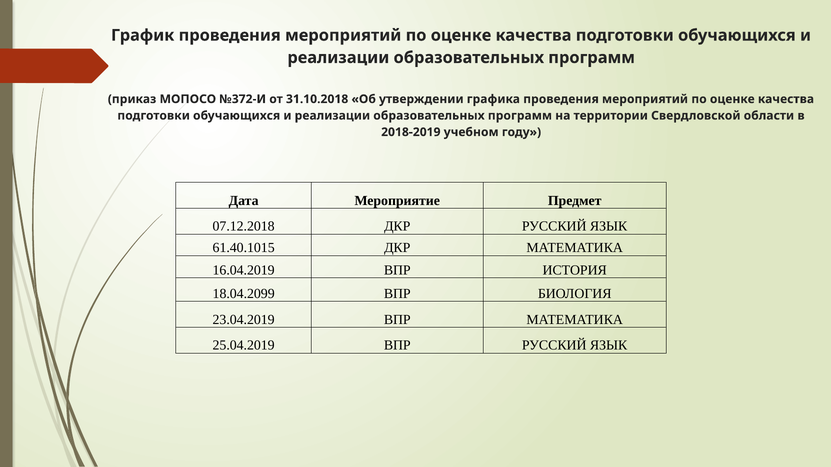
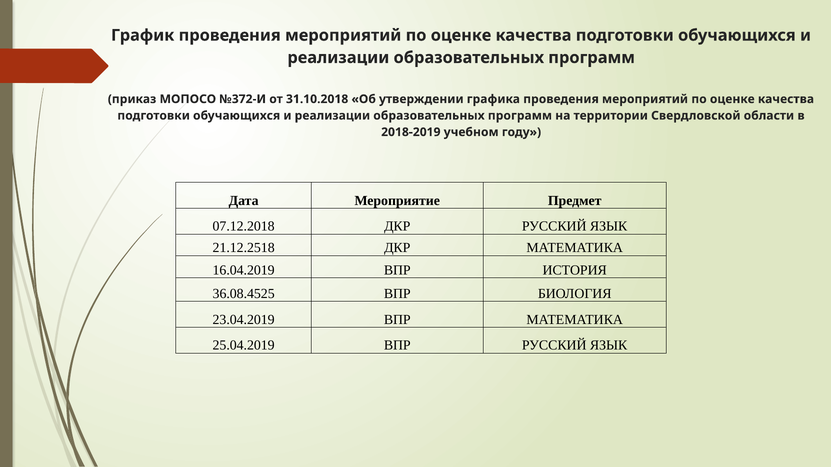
61.40.1015: 61.40.1015 -> 21.12.2518
18.04.2099: 18.04.2099 -> 36.08.4525
